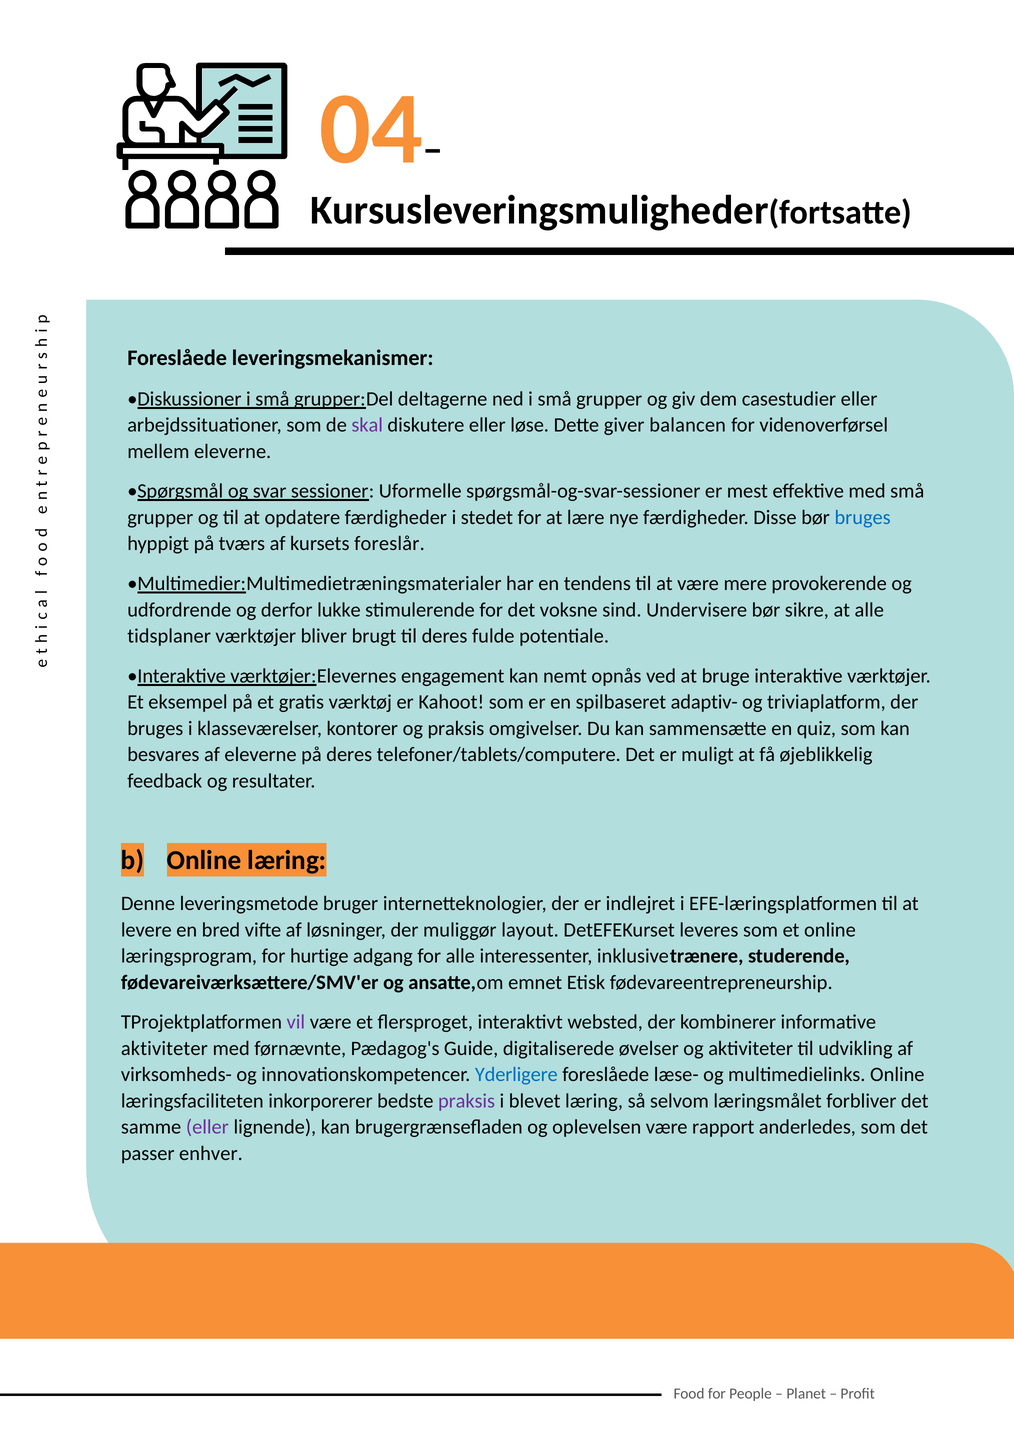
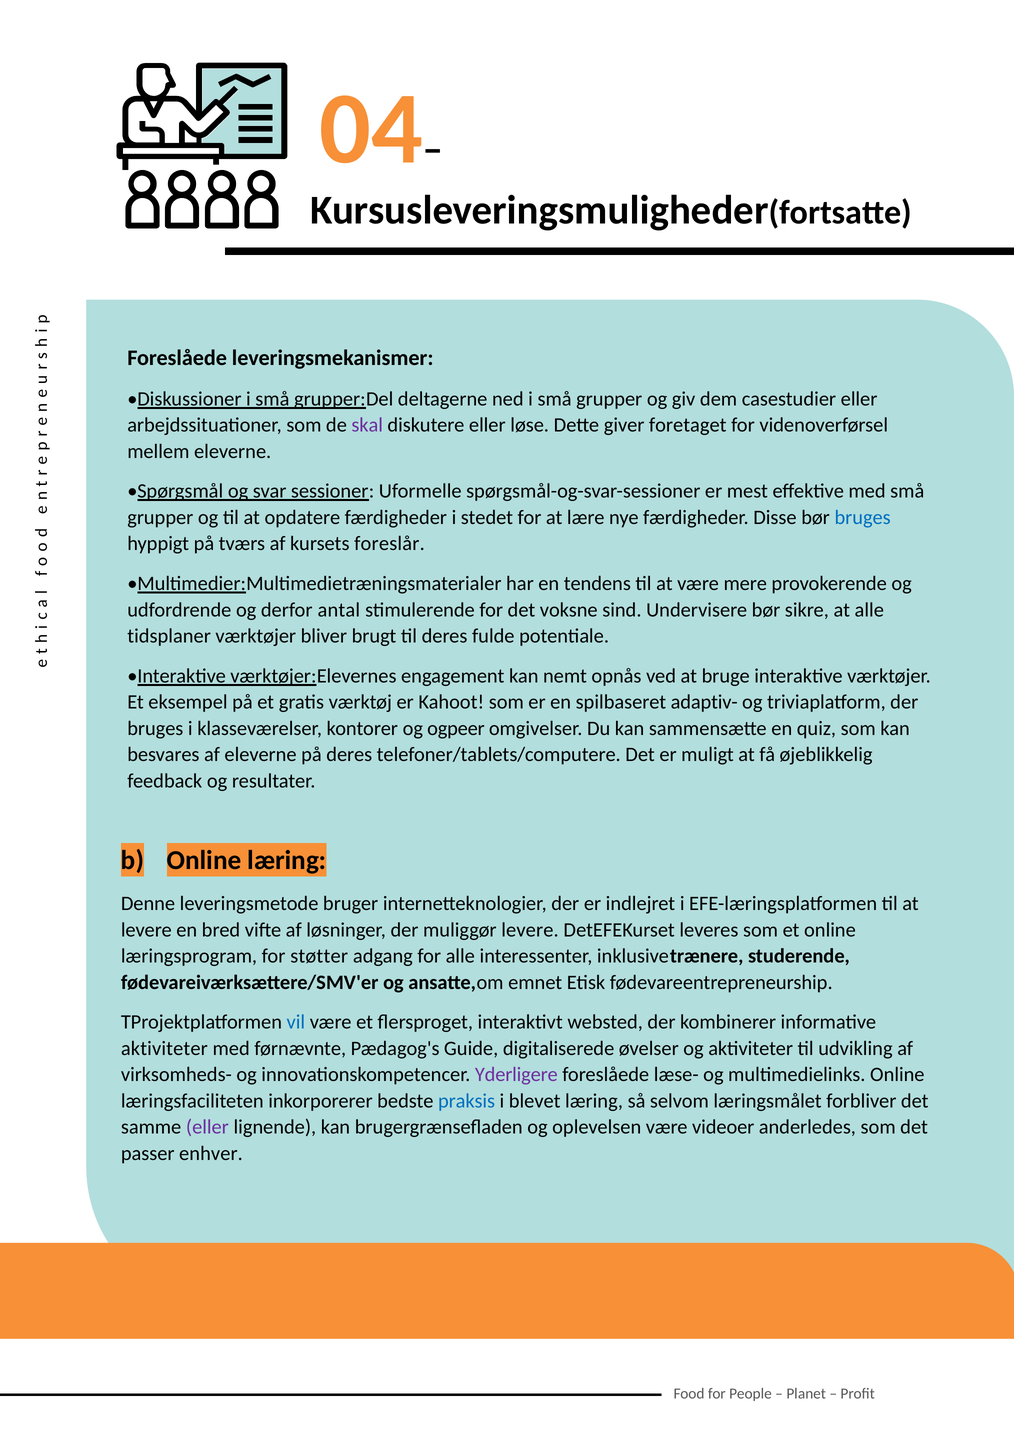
balancen: balancen -> foretaget
lukke: lukke -> antal
og praksis: praksis -> ogpeer
muliggør layout: layout -> levere
hurtige: hurtige -> støtter
vil colour: purple -> blue
Yderligere colour: blue -> purple
praksis at (467, 1100) colour: purple -> blue
rapport: rapport -> videoer
